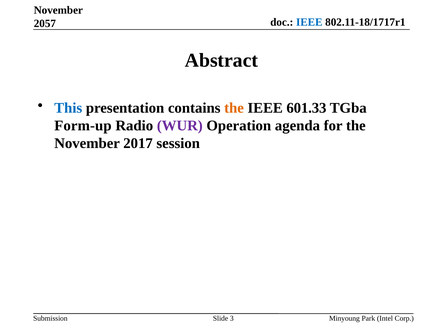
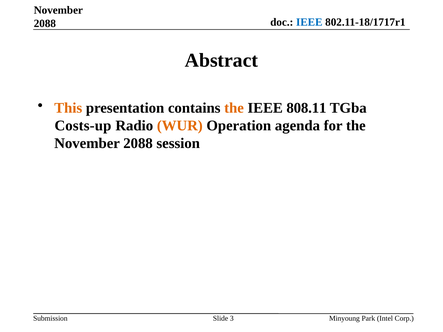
2057 at (45, 24): 2057 -> 2088
This colour: blue -> orange
601.33: 601.33 -> 808.11
Form-up: Form-up -> Costs-up
WUR colour: purple -> orange
2017 at (138, 144): 2017 -> 2088
